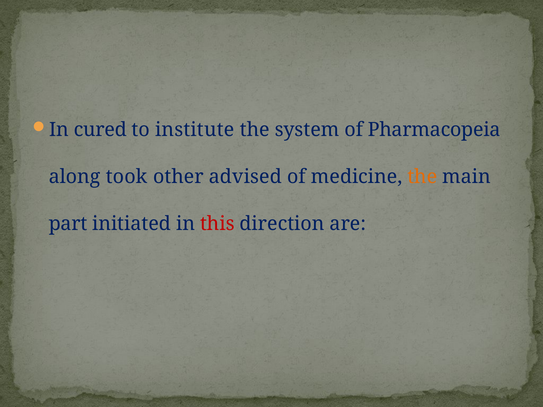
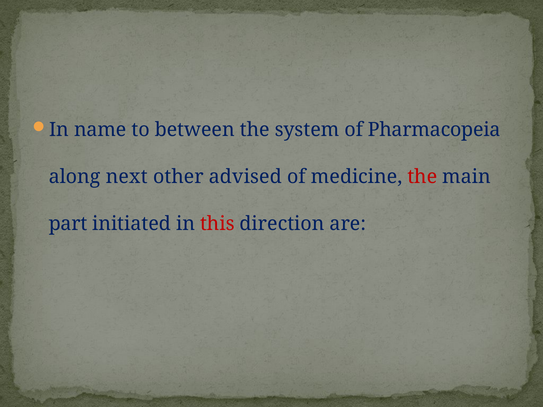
cured: cured -> name
institute: institute -> between
took: took -> next
the at (422, 177) colour: orange -> red
